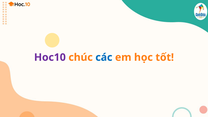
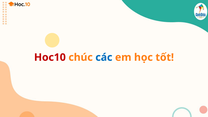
Hoc10 colour: purple -> red
